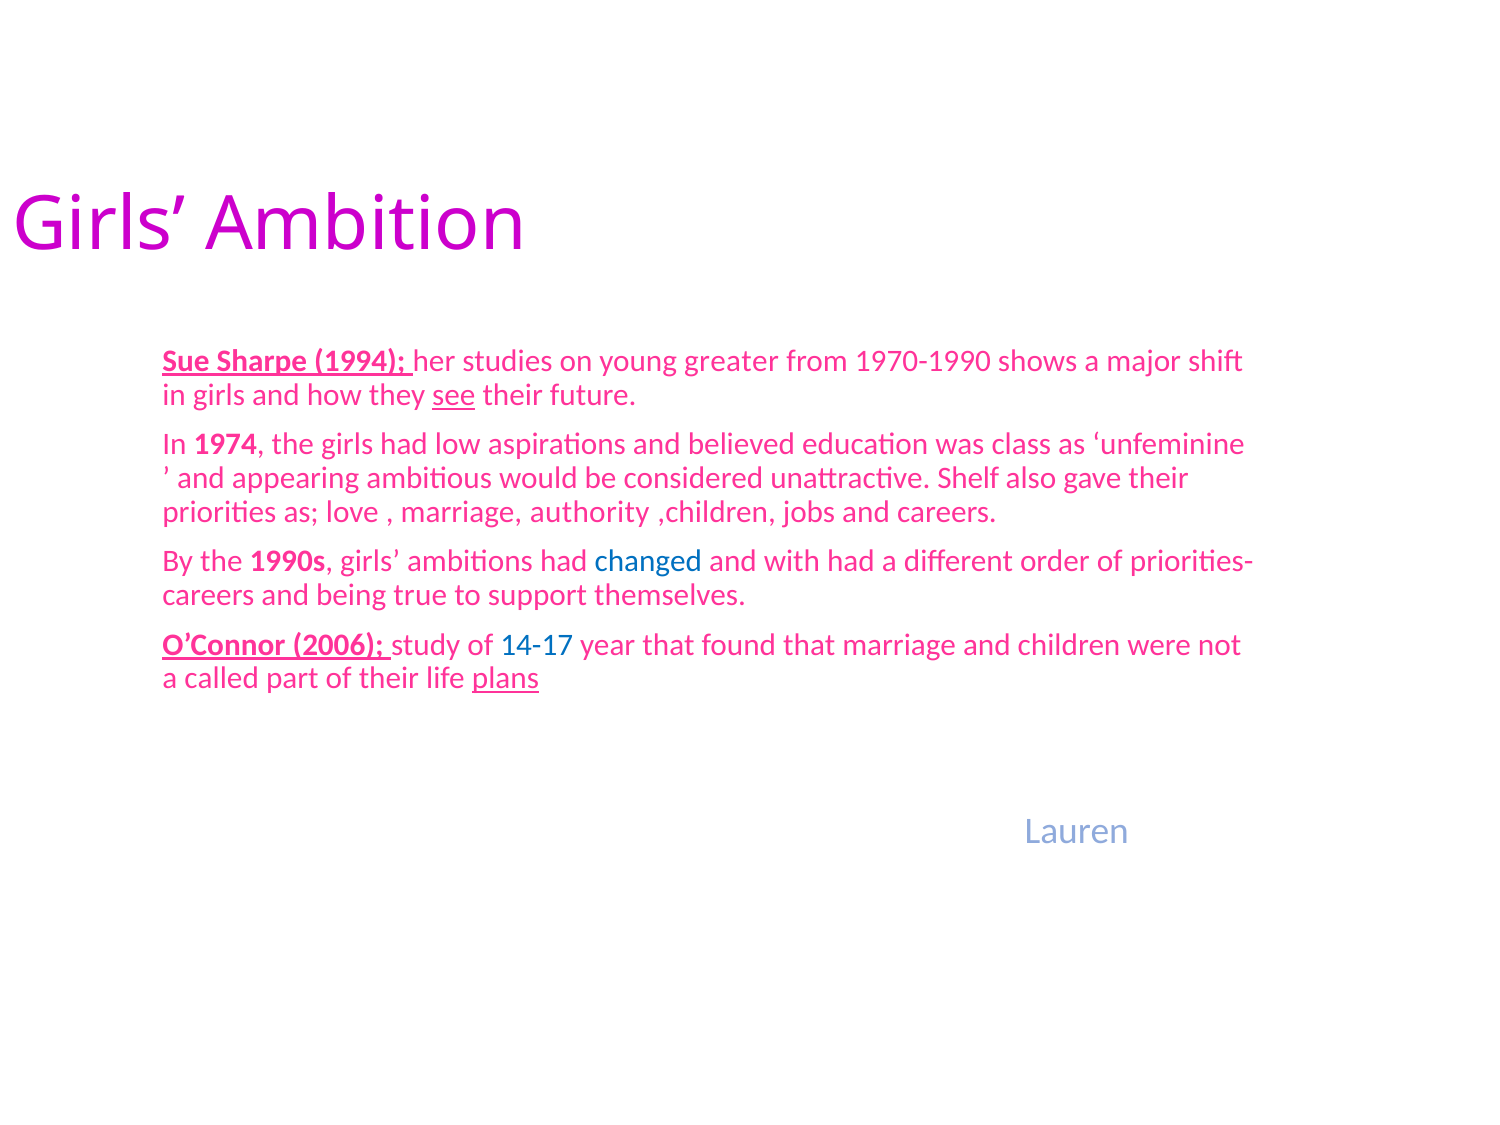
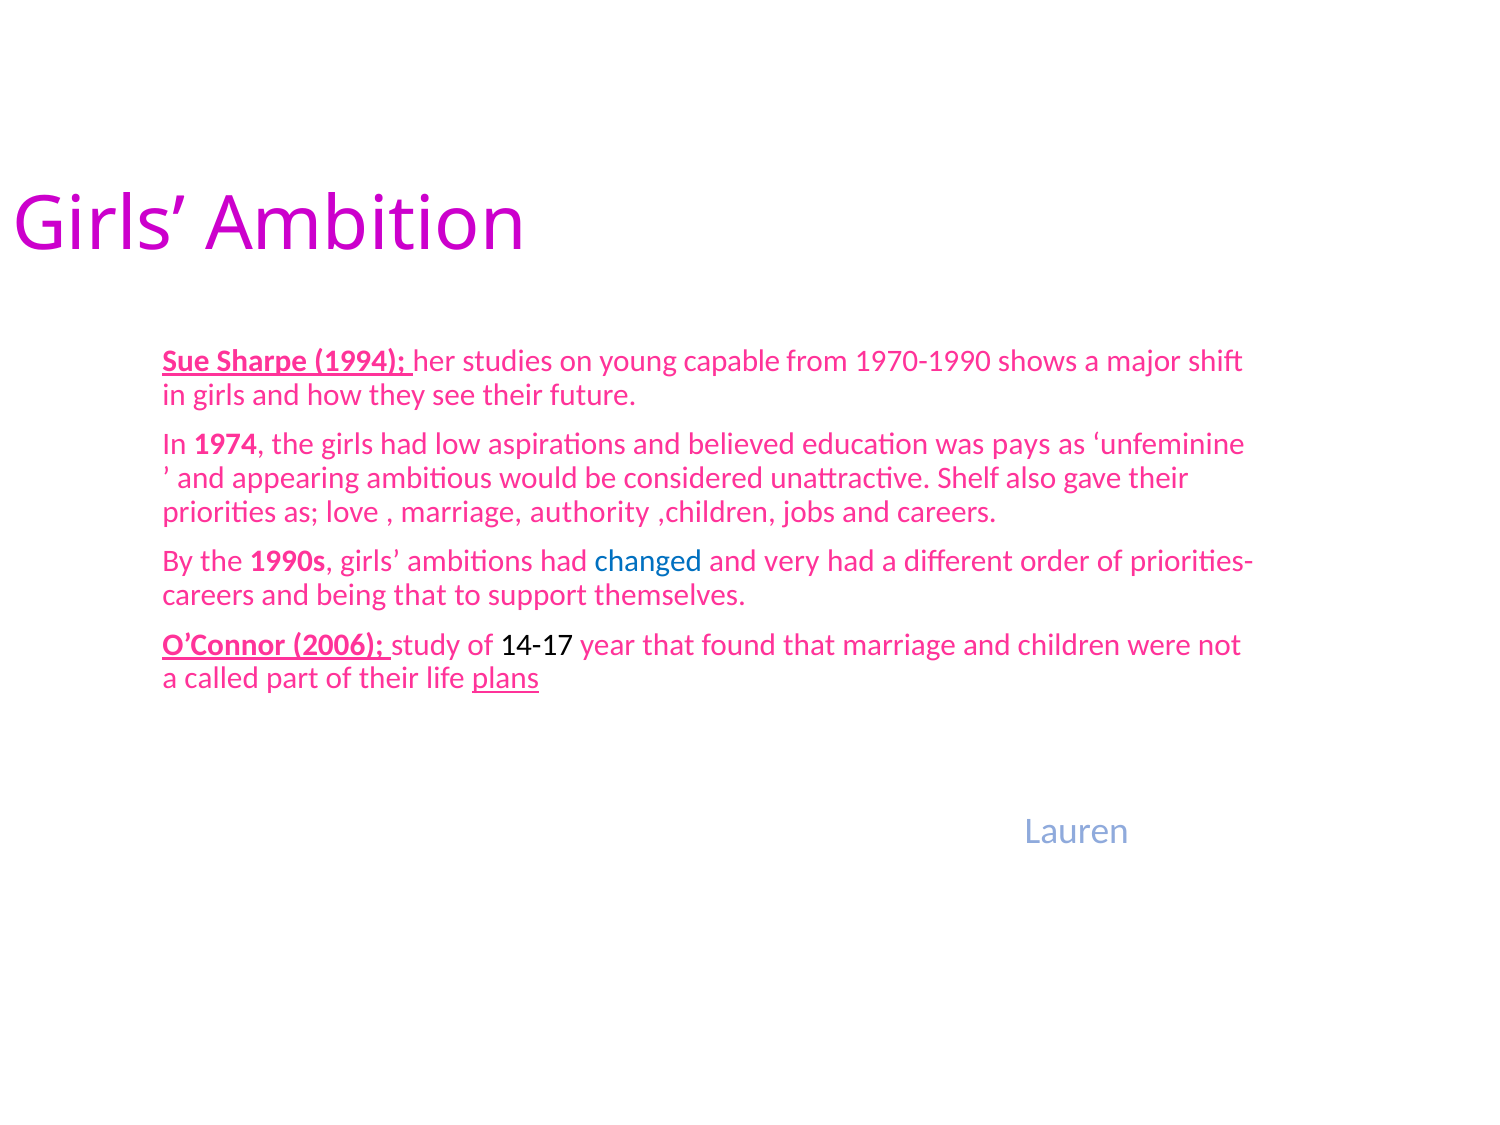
greater: greater -> capable
see underline: present -> none
class: class -> pays
with: with -> very
being true: true -> that
14-17 colour: blue -> black
